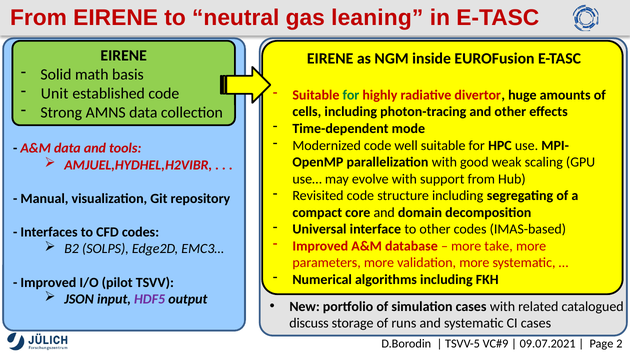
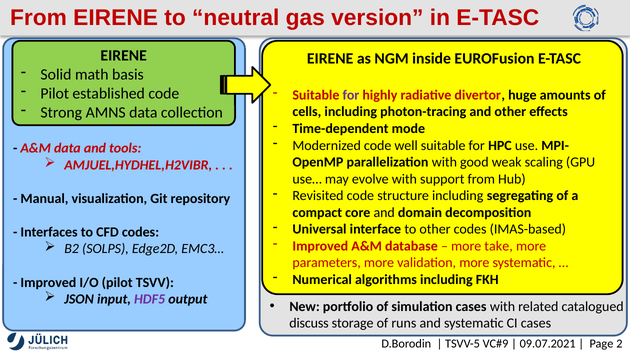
leaning: leaning -> version
Unit at (55, 94): Unit -> Pilot
for at (351, 95) colour: green -> purple
